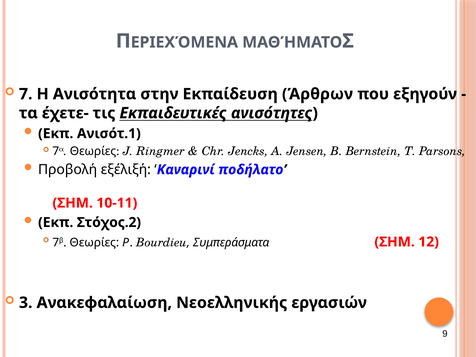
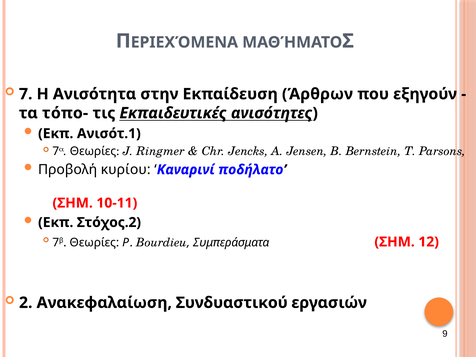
έχετε-: έχετε- -> τόπο-
εξέλιξή: εξέλιξή -> κυρίου
3: 3 -> 2
Νεοελληνικής: Νεοελληνικής -> Συνδυαστικού
